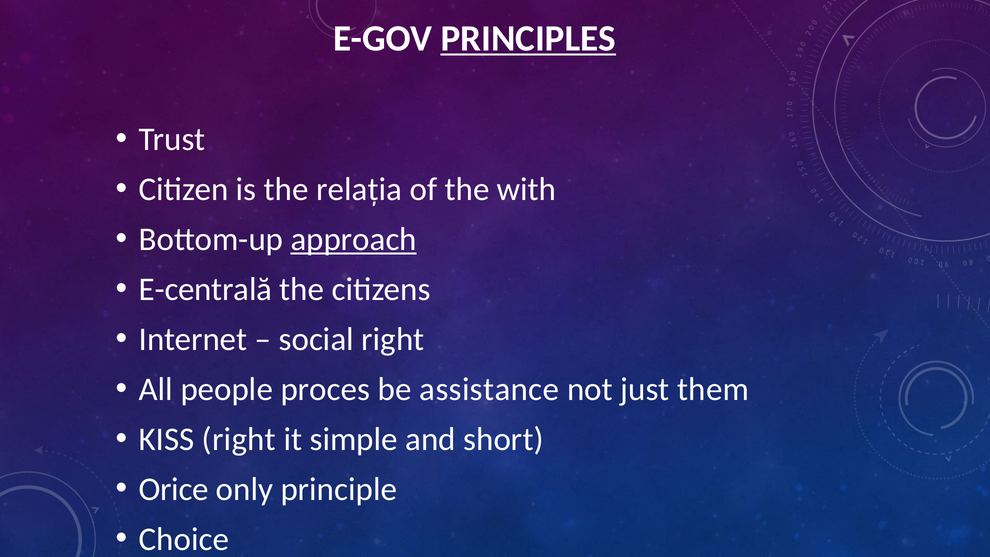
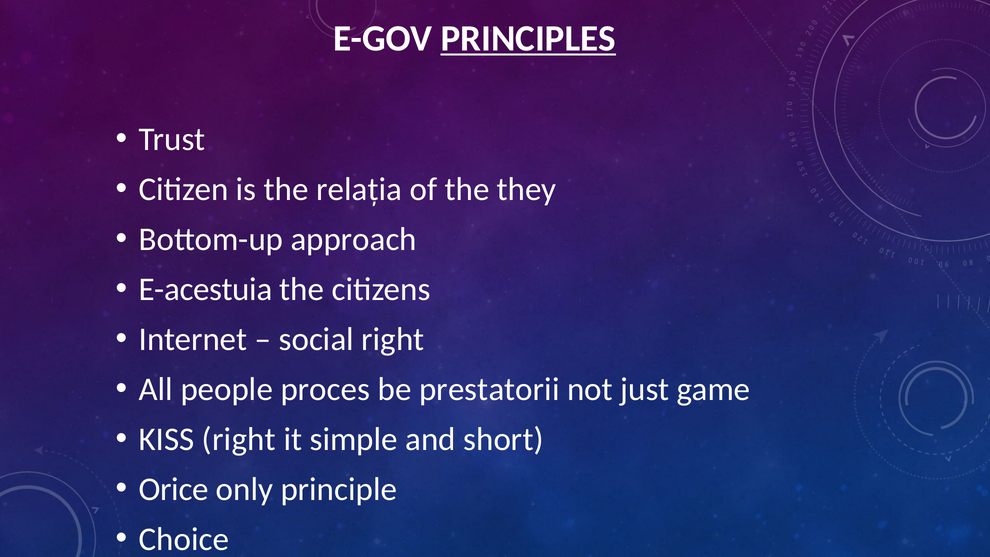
with: with -> they
approach underline: present -> none
E-centrală: E-centrală -> E-acestuia
assistance: assistance -> prestatorii
them: them -> game
